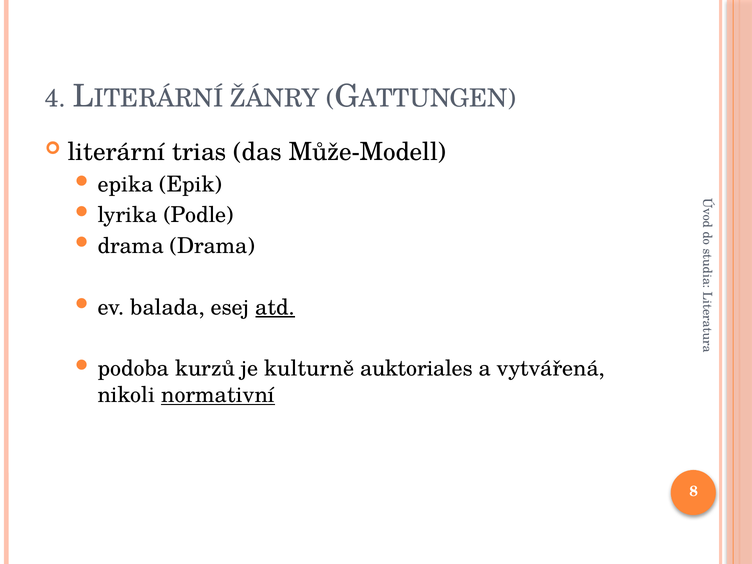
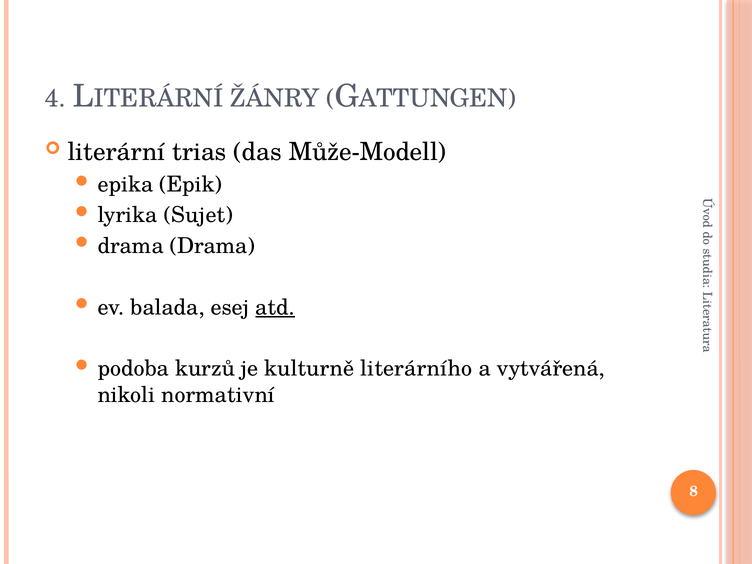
Podle: Podle -> Sujet
auktoriales: auktoriales -> literárního
normativní underline: present -> none
